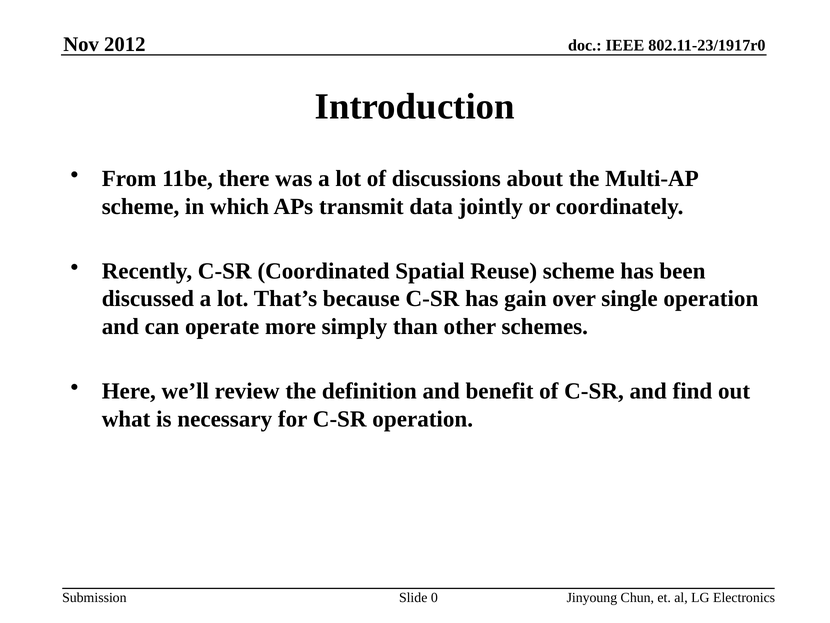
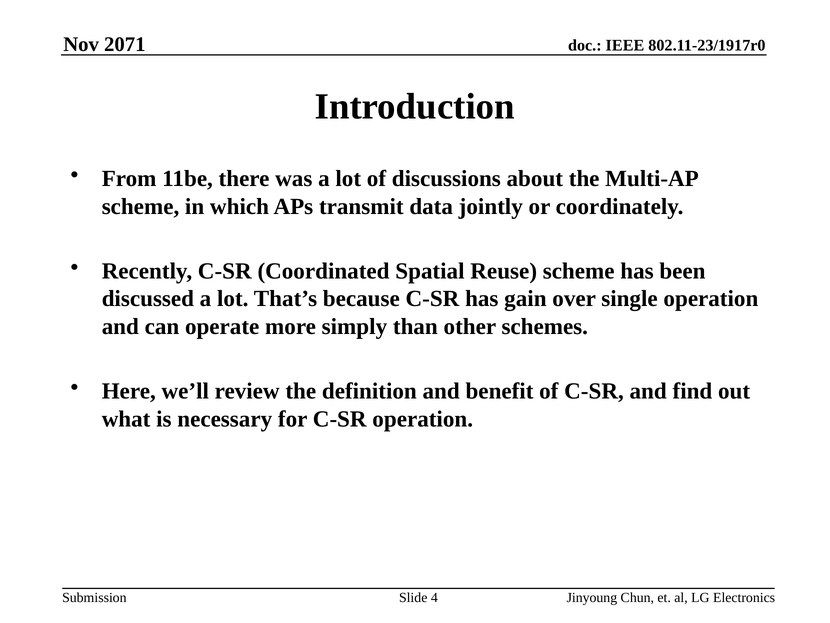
2012: 2012 -> 2071
0: 0 -> 4
